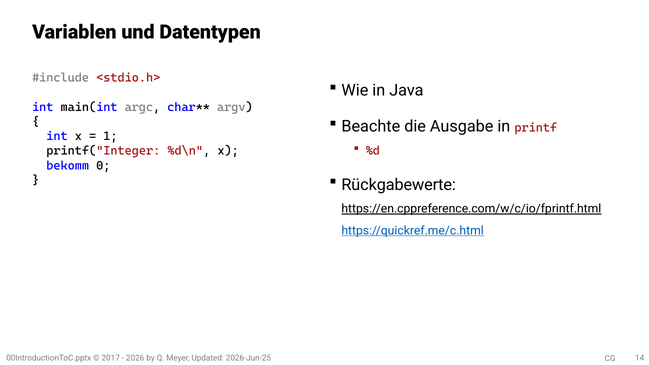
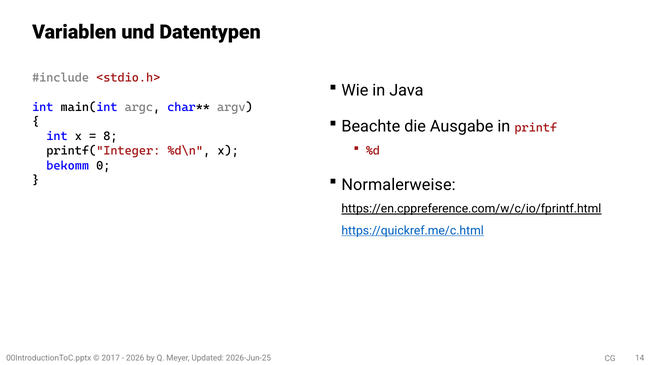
1: 1 -> 8
Rückgabewerte: Rückgabewerte -> Normalerweise
